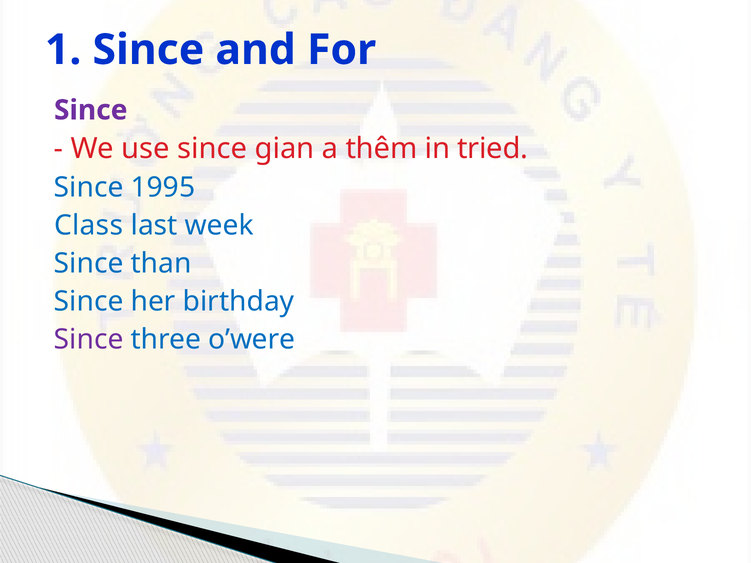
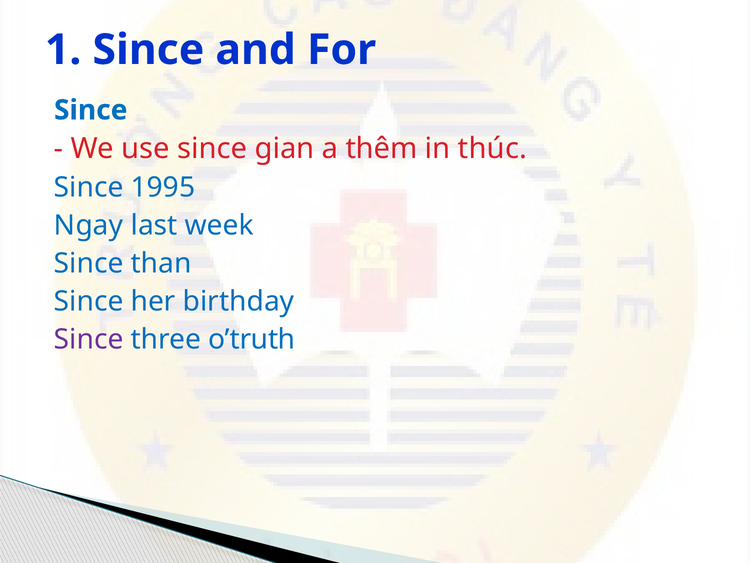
Since at (91, 110) colour: purple -> blue
tried: tried -> thúc
Class: Class -> Ngay
o’were: o’were -> o’truth
